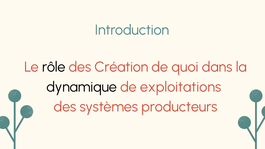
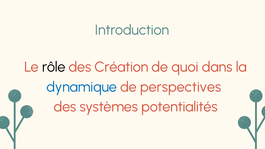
dynamique colour: black -> blue
exploitations: exploitations -> perspectives
producteurs: producteurs -> potentialités
